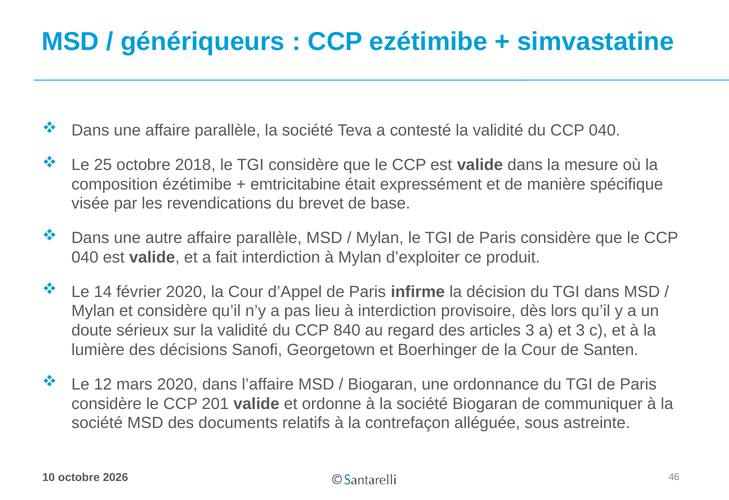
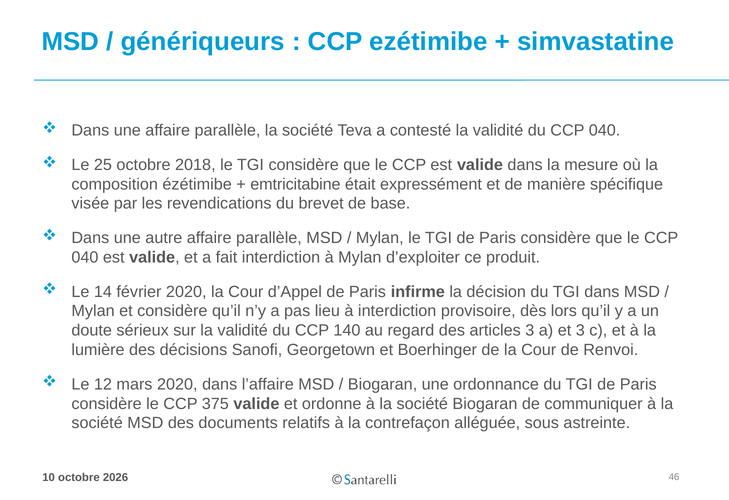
840: 840 -> 140
Santen: Santen -> Renvoi
201: 201 -> 375
